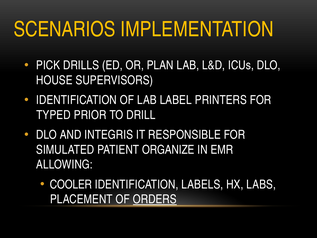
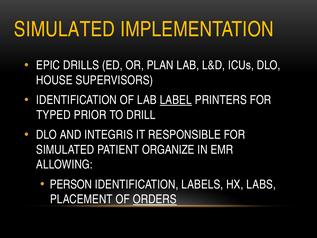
SCENARIOS at (65, 29): SCENARIOS -> SIMULATED
PICK: PICK -> EPIC
LABEL underline: none -> present
COOLER: COOLER -> PERSON
